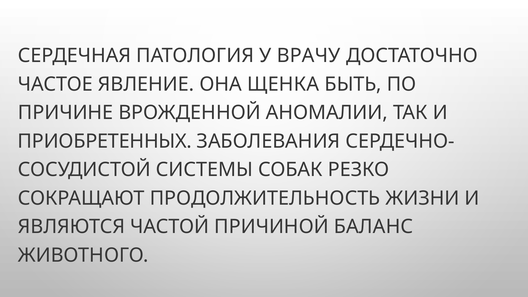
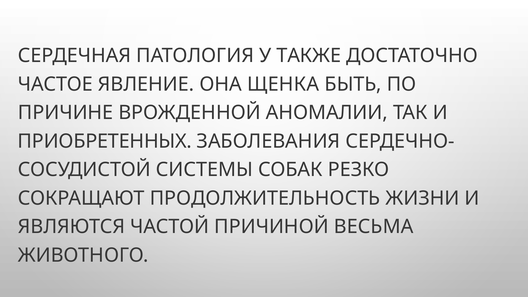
ВРАЧУ: ВРАЧУ -> ТАКЖЕ
БАЛАНС: БАЛАНС -> ВЕСЬМА
